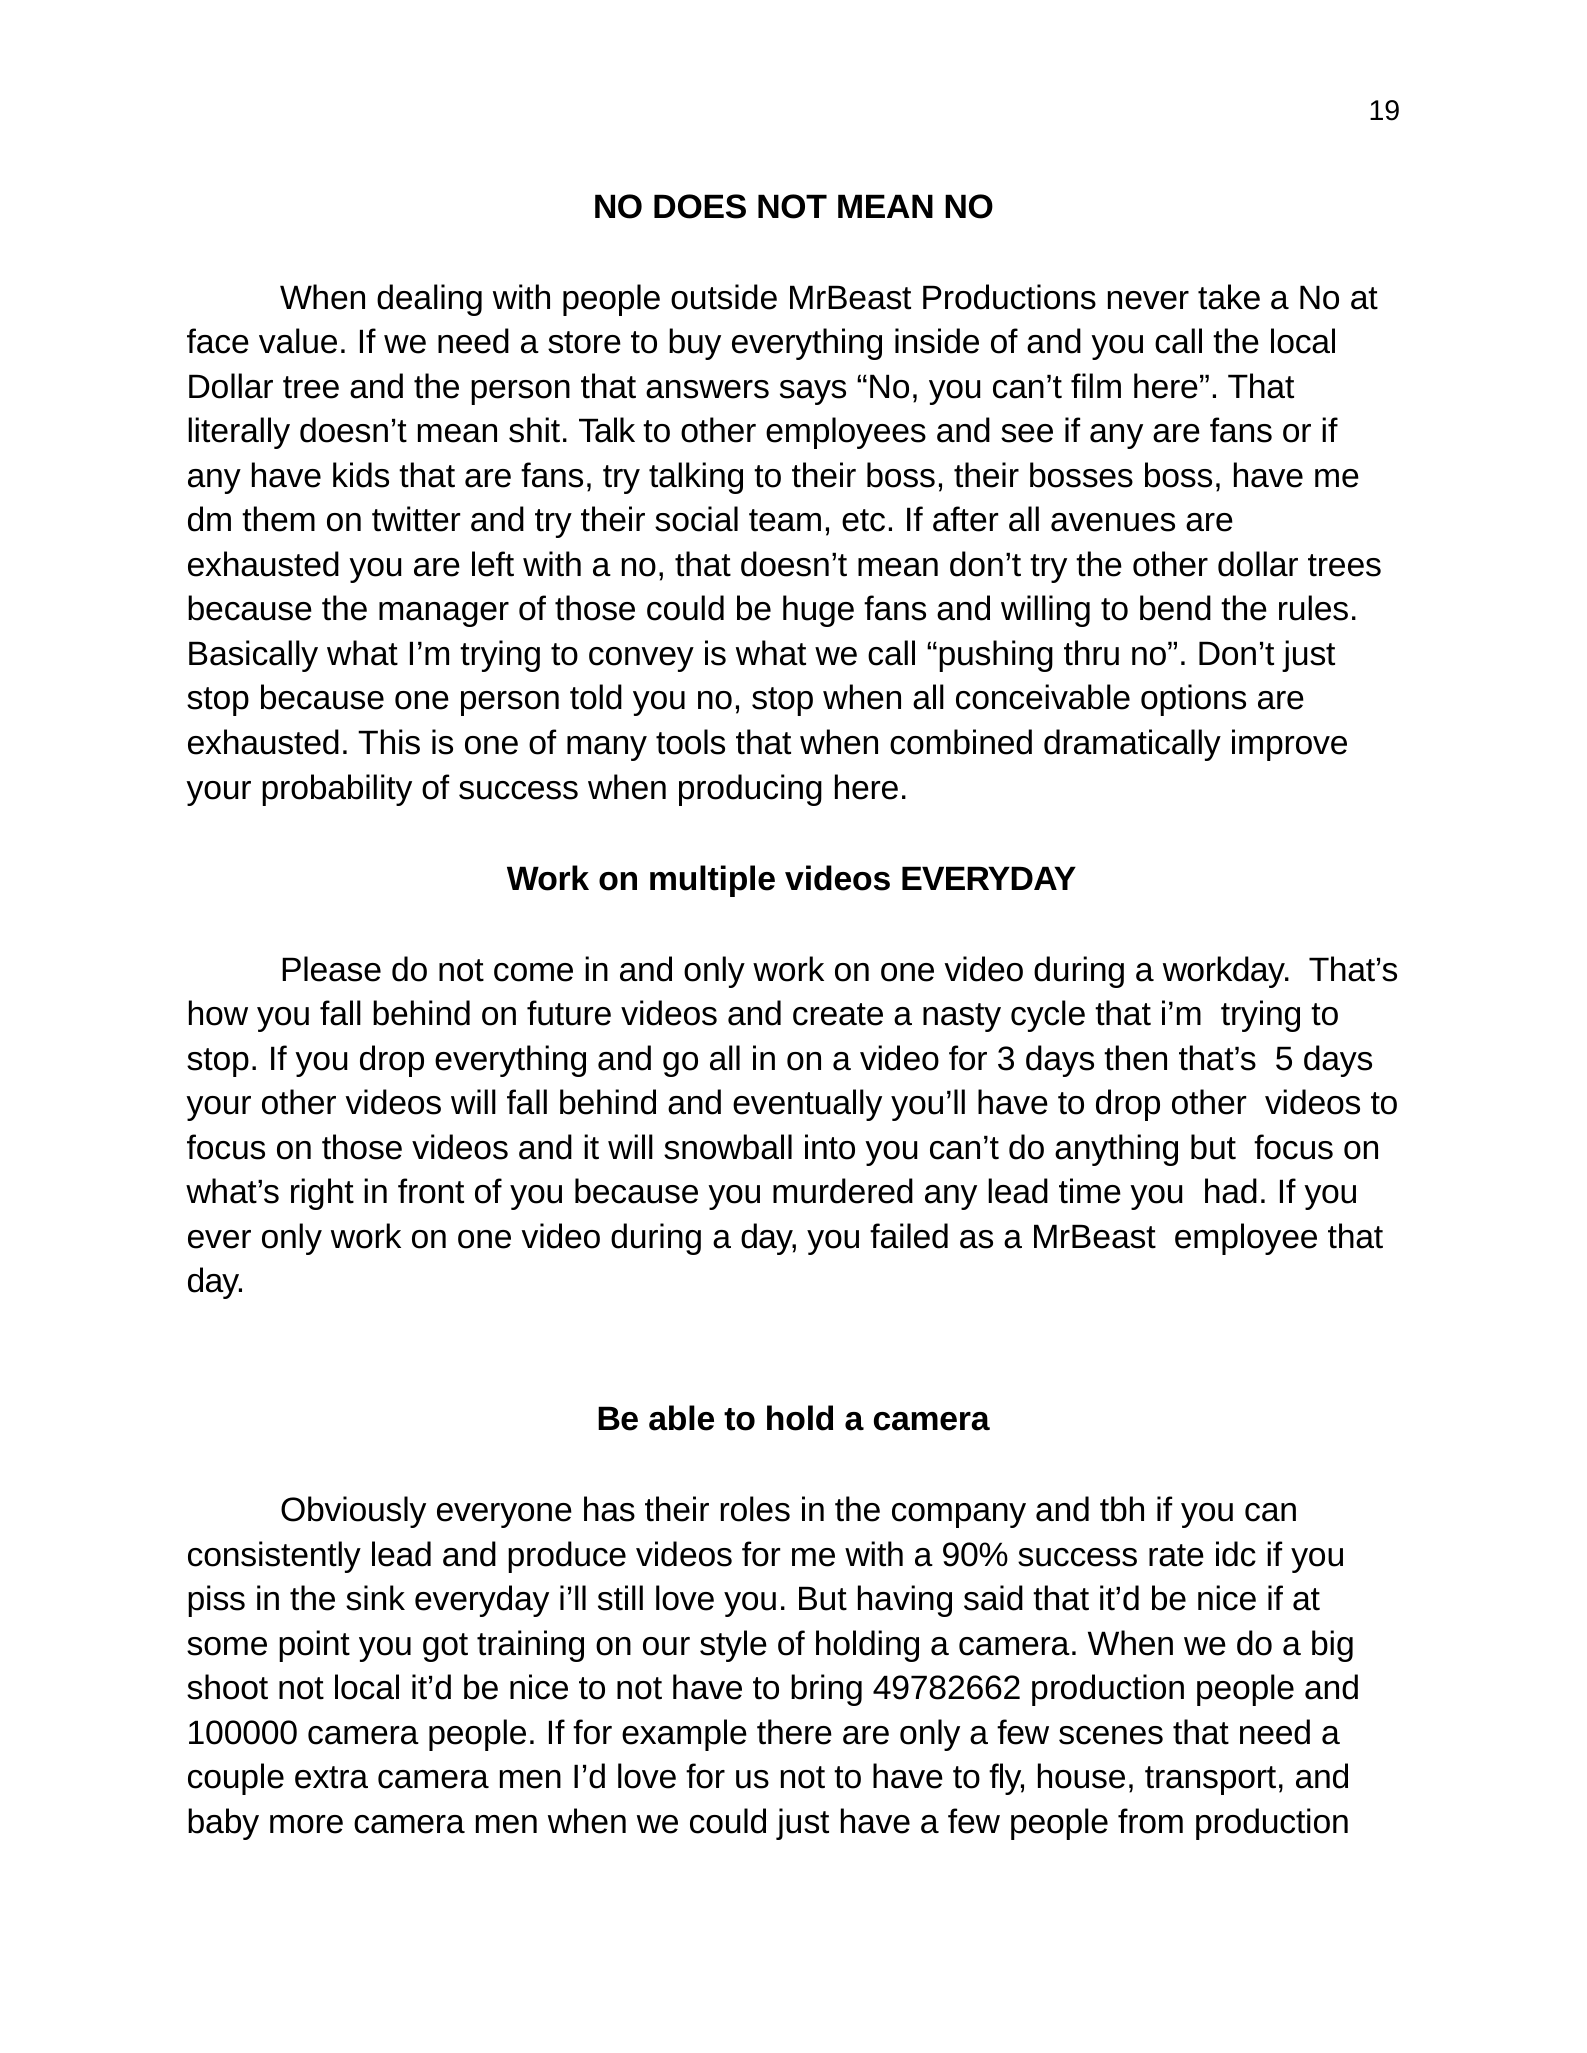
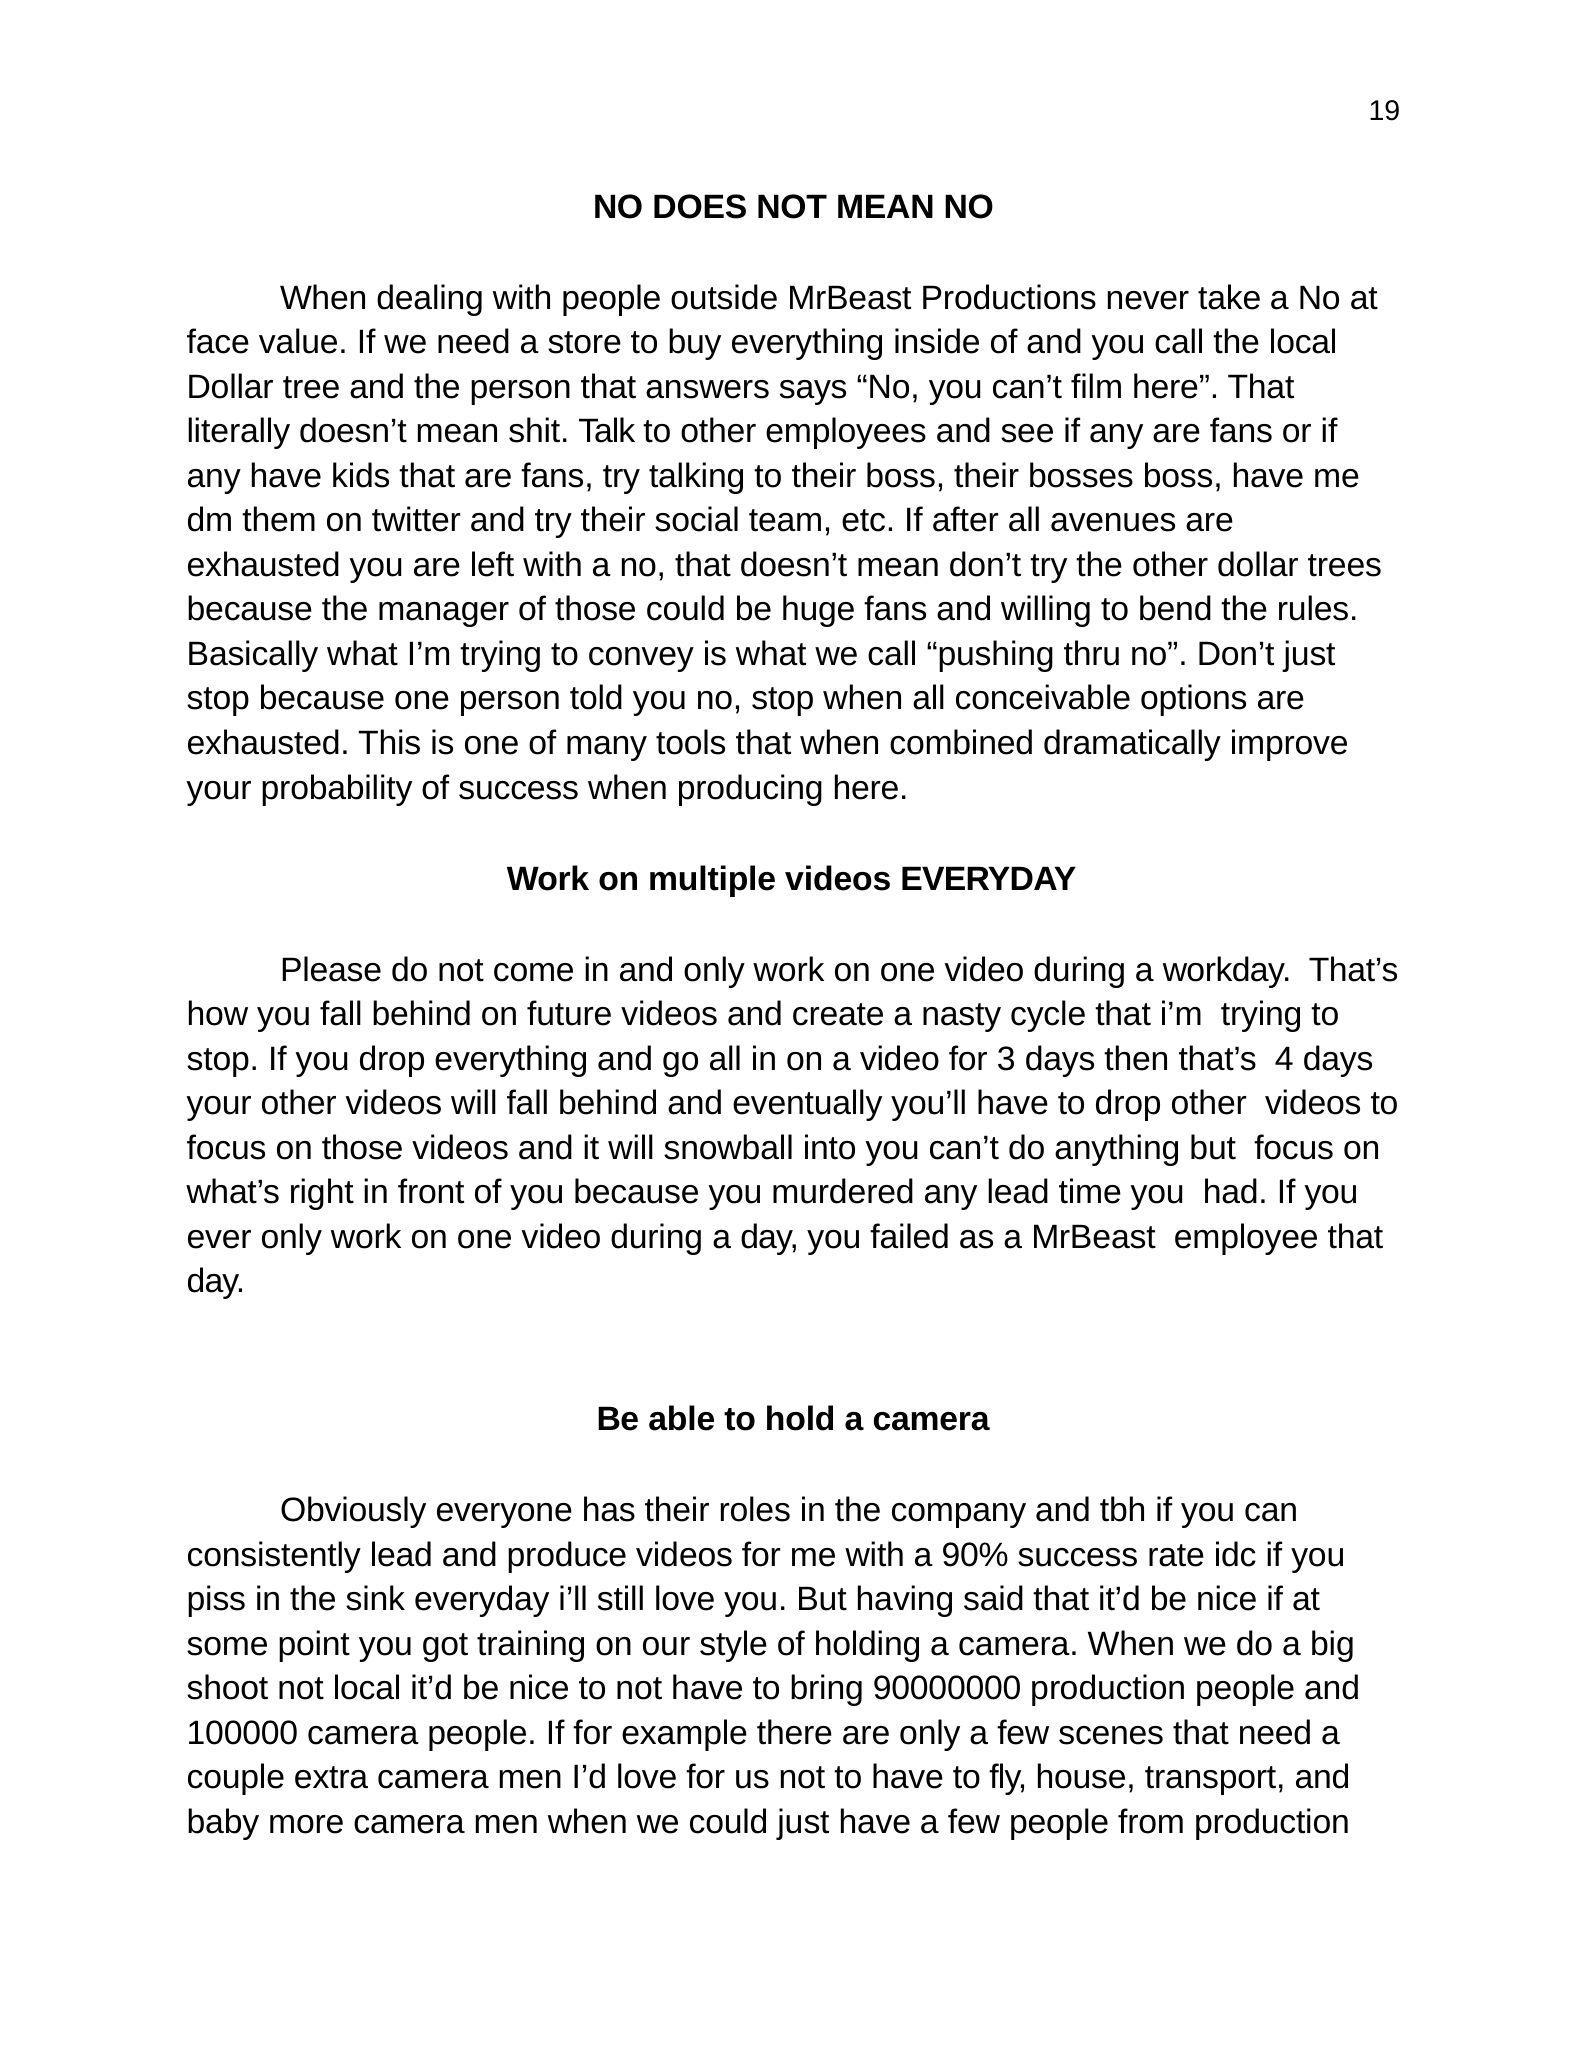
5: 5 -> 4
49782662: 49782662 -> 90000000
